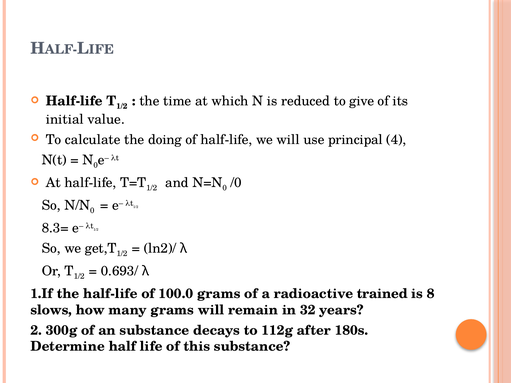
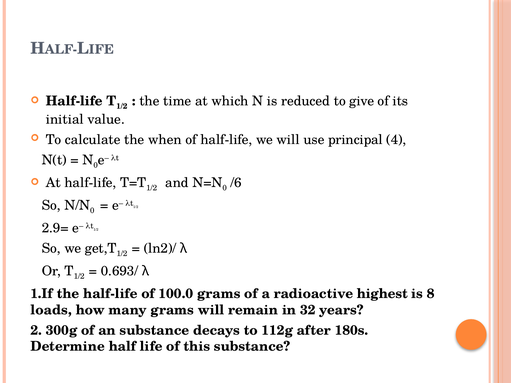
doing: doing -> when
/0: /0 -> /6
8.3=: 8.3= -> 2.9=
trained: trained -> highest
slows: slows -> loads
